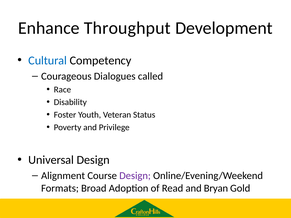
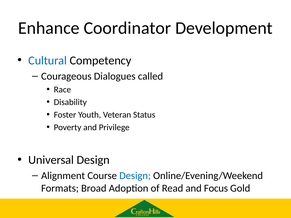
Throughput: Throughput -> Coordinator
Design at (135, 176) colour: purple -> blue
Bryan: Bryan -> Focus
